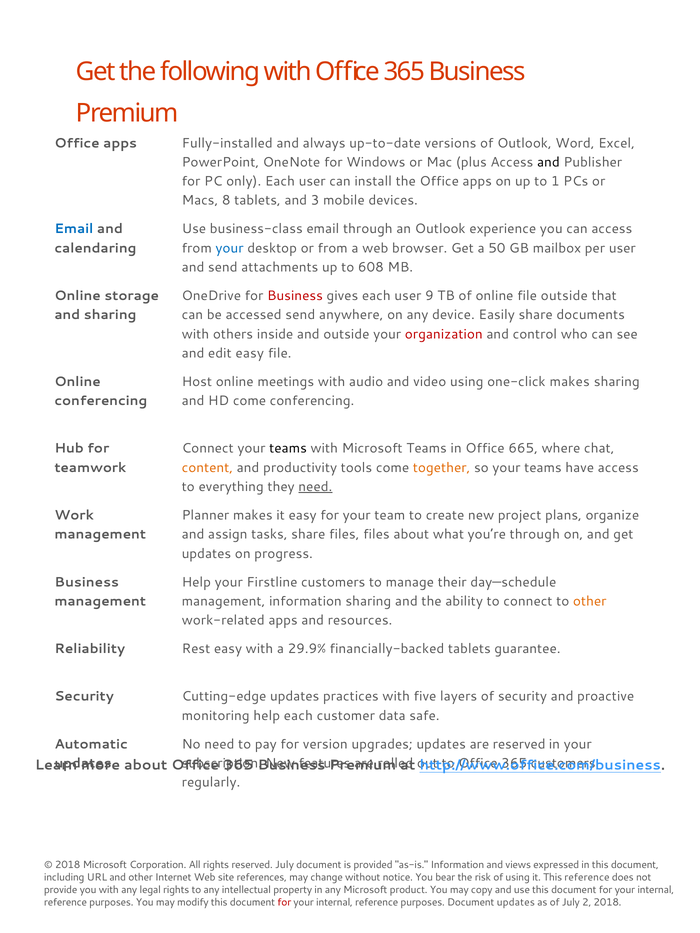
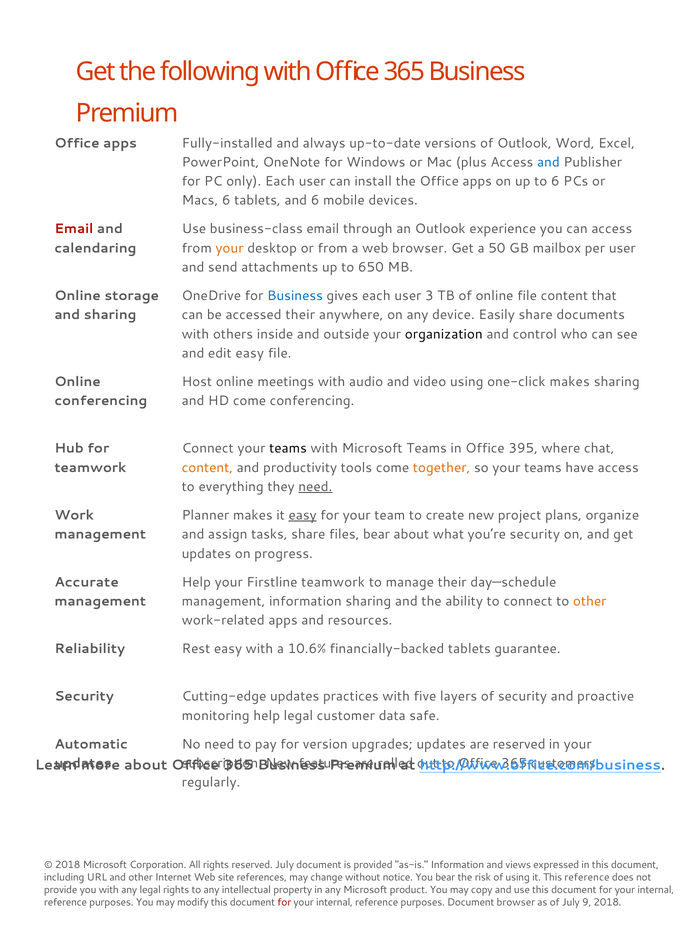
and at (548, 162) colour: black -> blue
to 1: 1 -> 6
Macs 8: 8 -> 6
and 3: 3 -> 6
Email at (74, 229) colour: blue -> red
your at (230, 248) colour: blue -> orange
608: 608 -> 650
Business at (295, 296) colour: red -> blue
9: 9 -> 3
file outside: outside -> content
accessed send: send -> their
organization colour: red -> black
665: 665 -> 395
easy at (303, 515) underline: none -> present
files files: files -> bear
you’re through: through -> security
Business at (87, 582): Business -> Accurate
Firstline customers: customers -> teamwork
29.9%: 29.9% -> 10.6%
help each: each -> legal
Document updates: updates -> browser
2: 2 -> 9
